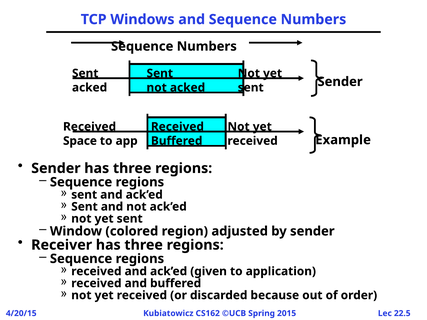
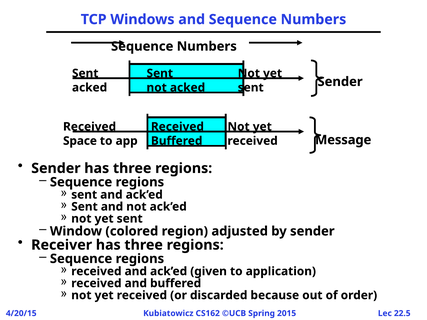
Example: Example -> Message
